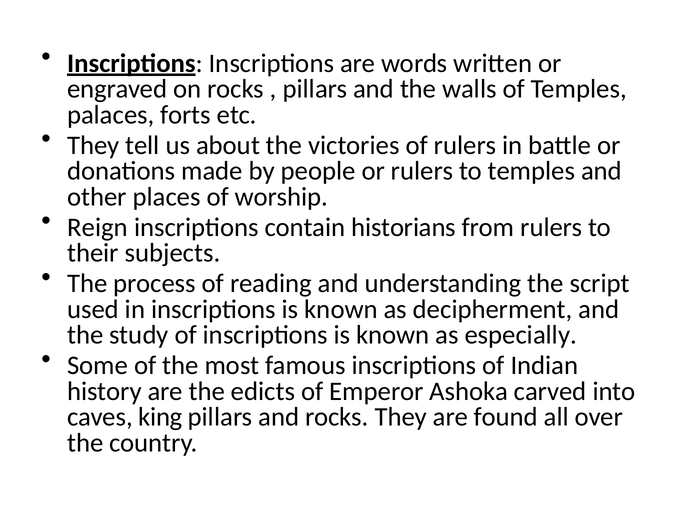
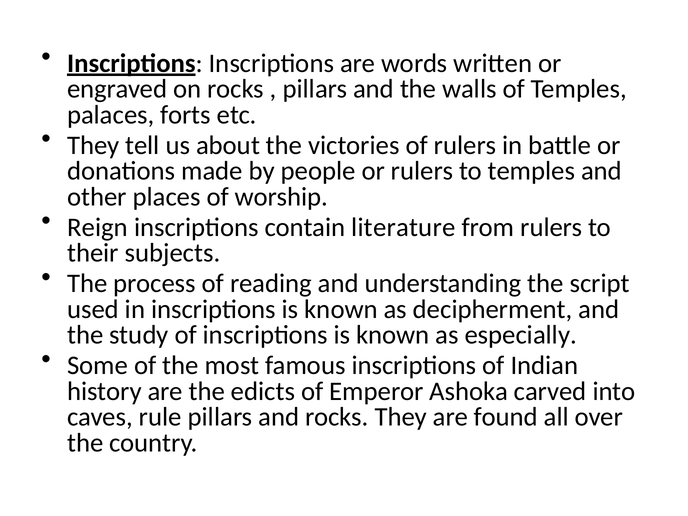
historians: historians -> literature
king: king -> rule
